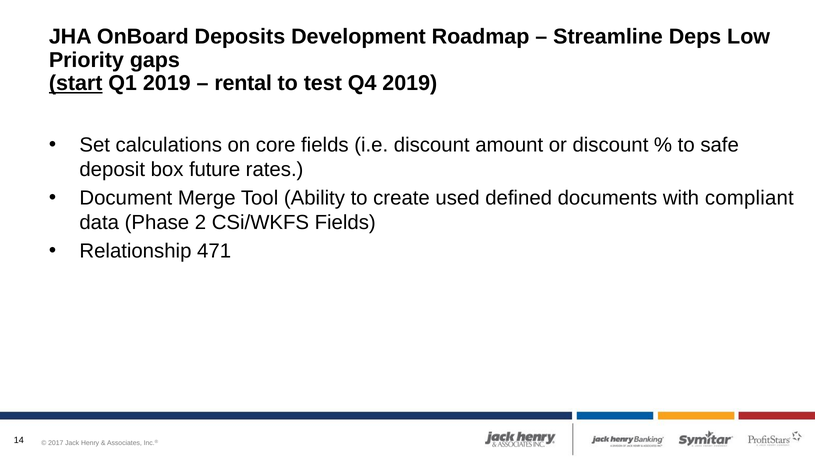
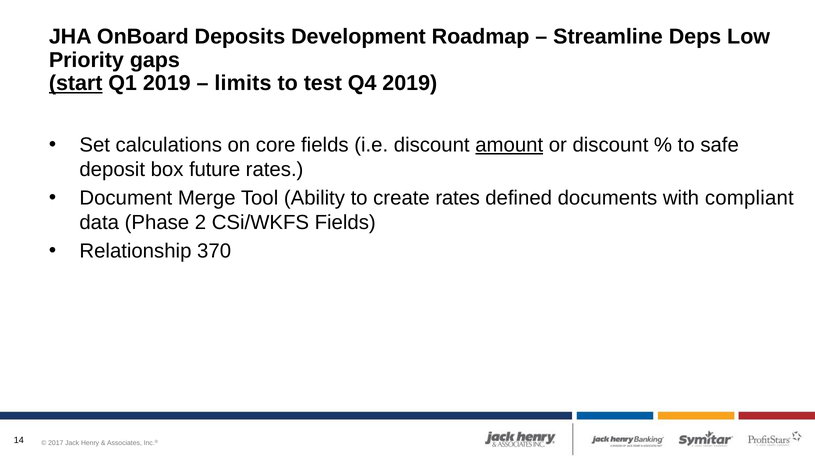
rental: rental -> limits
amount underline: none -> present
create used: used -> rates
471: 471 -> 370
